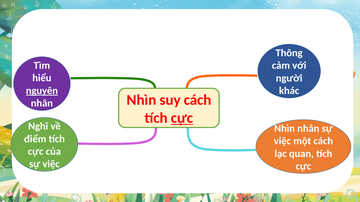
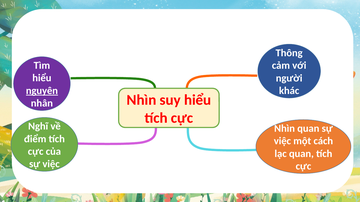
suy cách: cách -> hiểu
cực at (182, 118) underline: present -> none
Nhìn nhân: nhân -> quan
